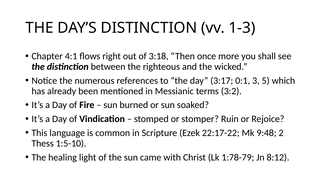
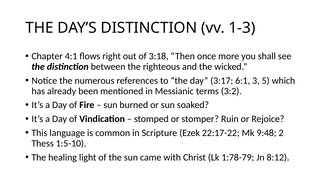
0:1: 0:1 -> 6:1
